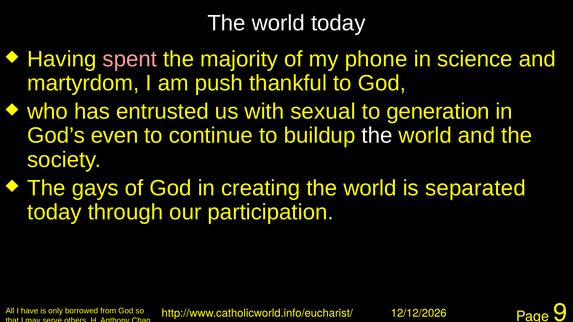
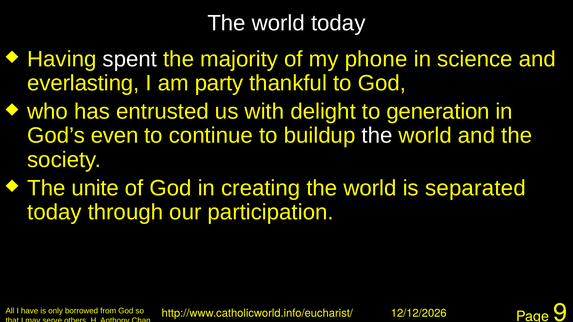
spent colour: pink -> white
martyrdom: martyrdom -> everlasting
push: push -> party
sexual: sexual -> delight
gays: gays -> unite
